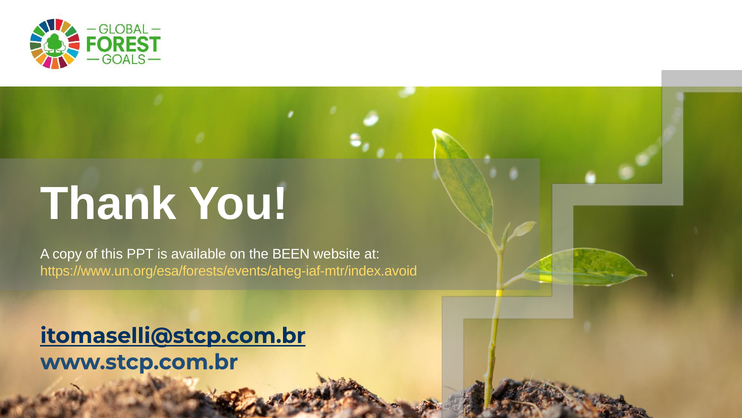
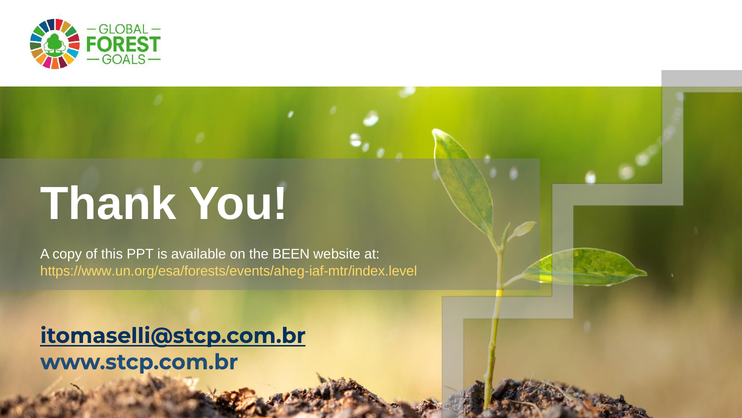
https://www.un.org/esa/forests/events/aheg-iaf-mtr/index.avoid: https://www.un.org/esa/forests/events/aheg-iaf-mtr/index.avoid -> https://www.un.org/esa/forests/events/aheg-iaf-mtr/index.level
